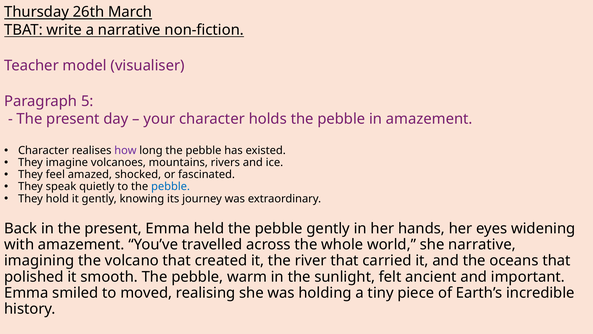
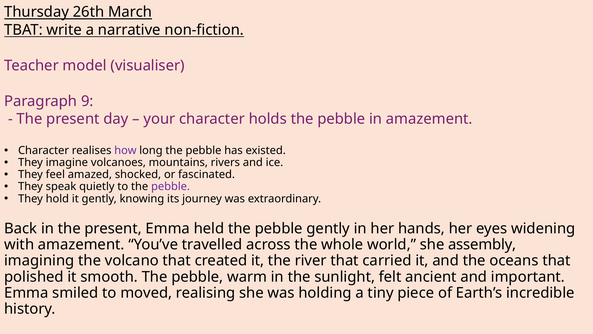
5: 5 -> 9
pebble at (171, 186) colour: blue -> purple
she narrative: narrative -> assembly
